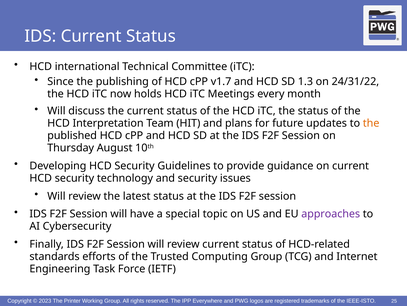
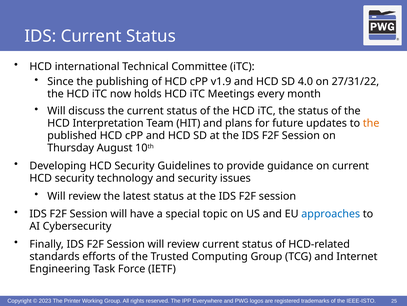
v1.7: v1.7 -> v1.9
1.3: 1.3 -> 4.0
24/31/22: 24/31/22 -> 27/31/22
approaches colour: purple -> blue
